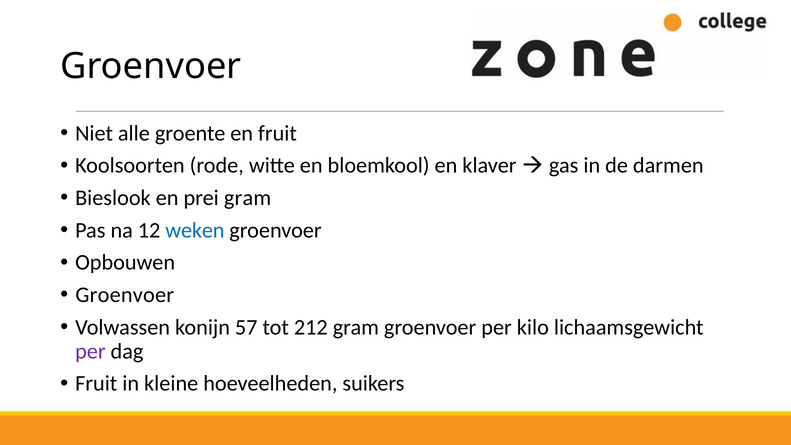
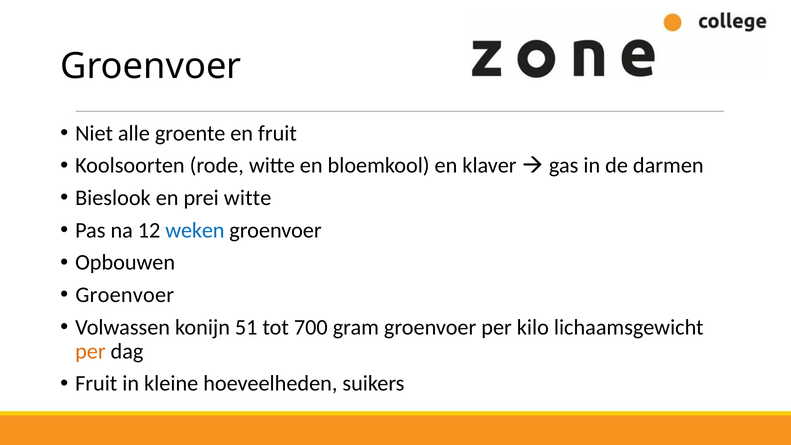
prei gram: gram -> witte
57: 57 -> 51
212: 212 -> 700
per at (90, 351) colour: purple -> orange
